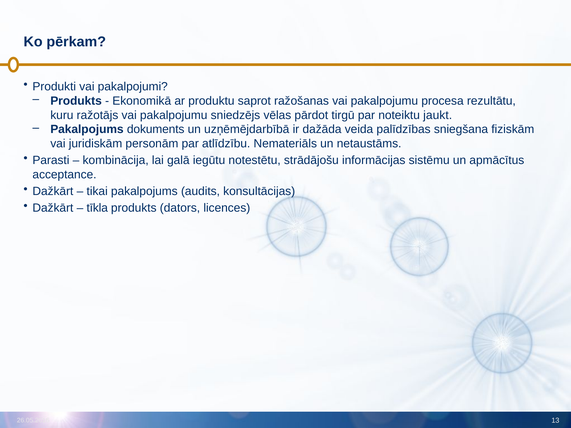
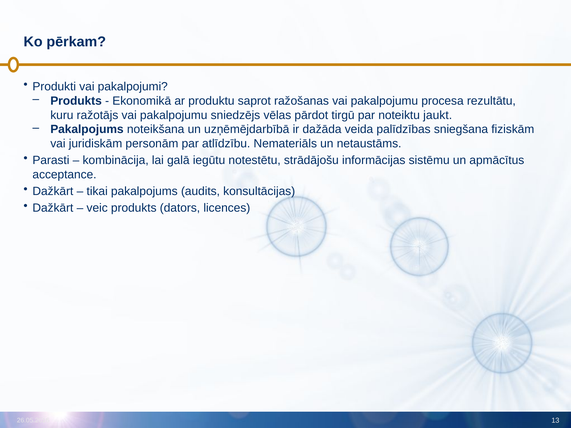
dokuments: dokuments -> noteikšana
tīkla: tīkla -> veic
